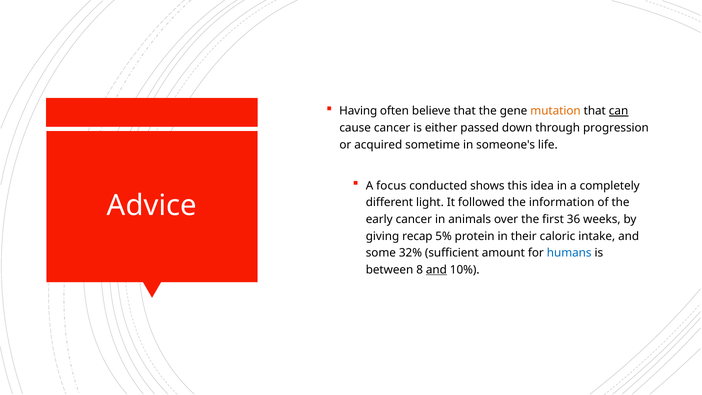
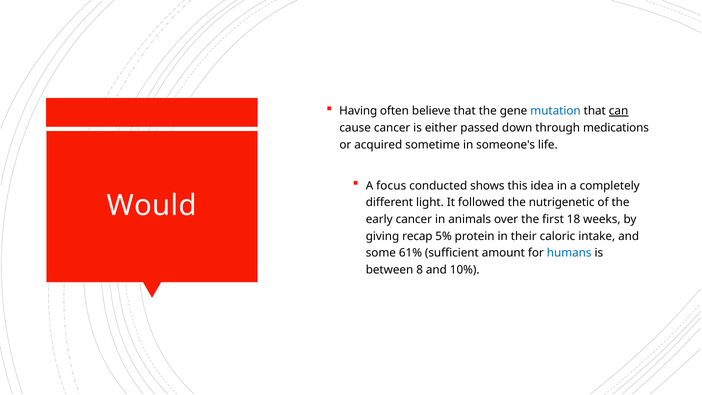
mutation colour: orange -> blue
progression: progression -> medications
Advice: Advice -> Would
information: information -> nutrigenetic
36: 36 -> 18
32%: 32% -> 61%
and at (436, 270) underline: present -> none
